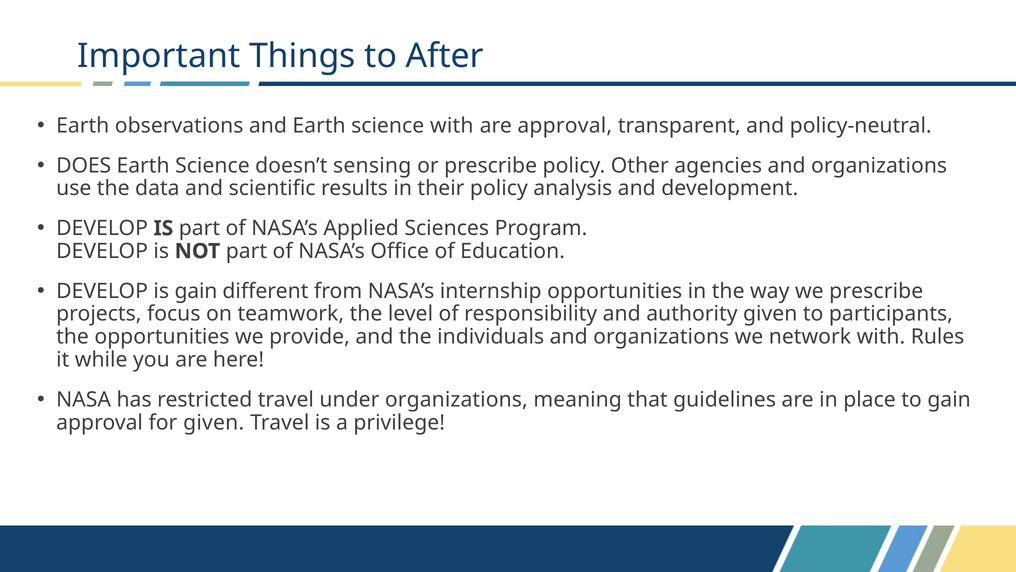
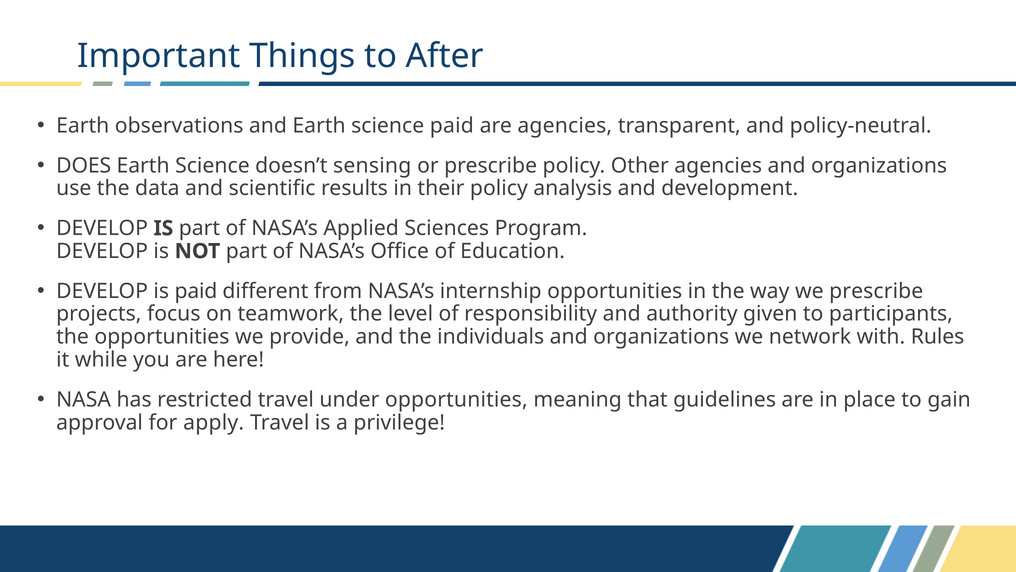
science with: with -> paid
are approval: approval -> agencies
is gain: gain -> paid
under organizations: organizations -> opportunities
for given: given -> apply
